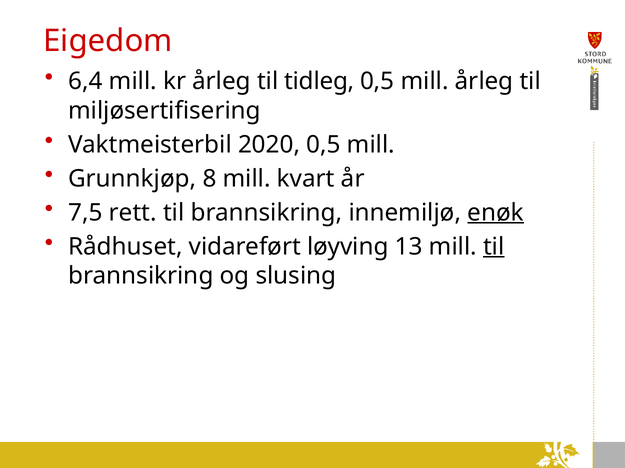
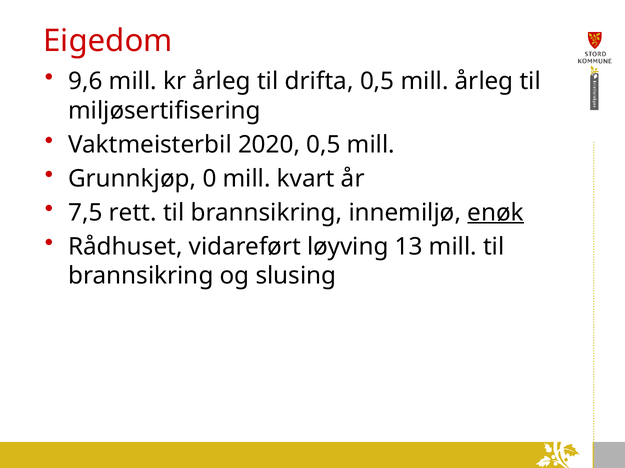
6,4: 6,4 -> 9,6
tidleg: tidleg -> drifta
8: 8 -> 0
til at (494, 247) underline: present -> none
